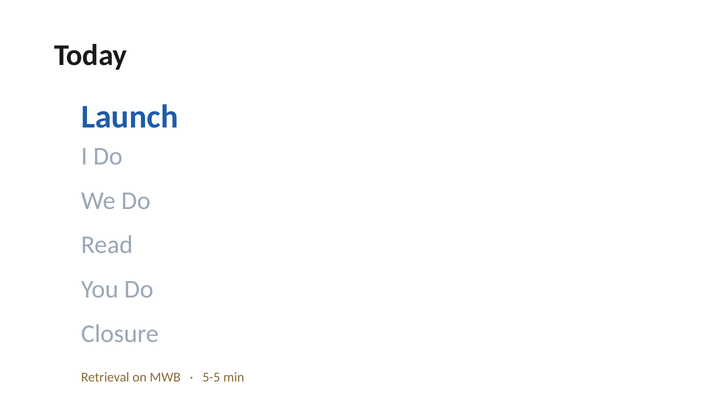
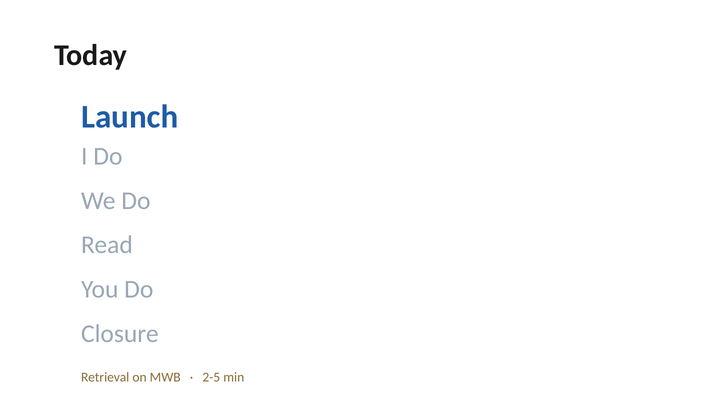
5-5: 5-5 -> 2-5
